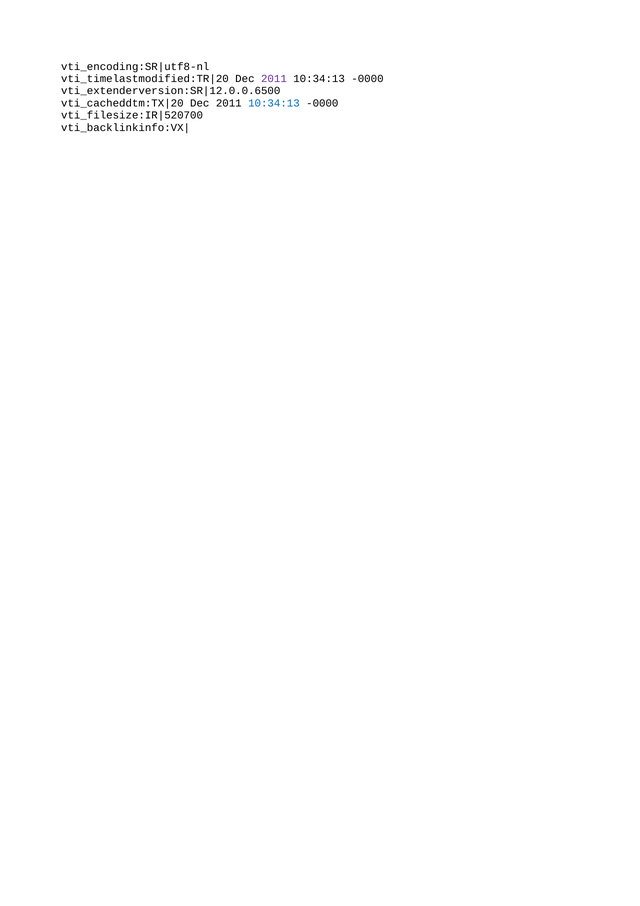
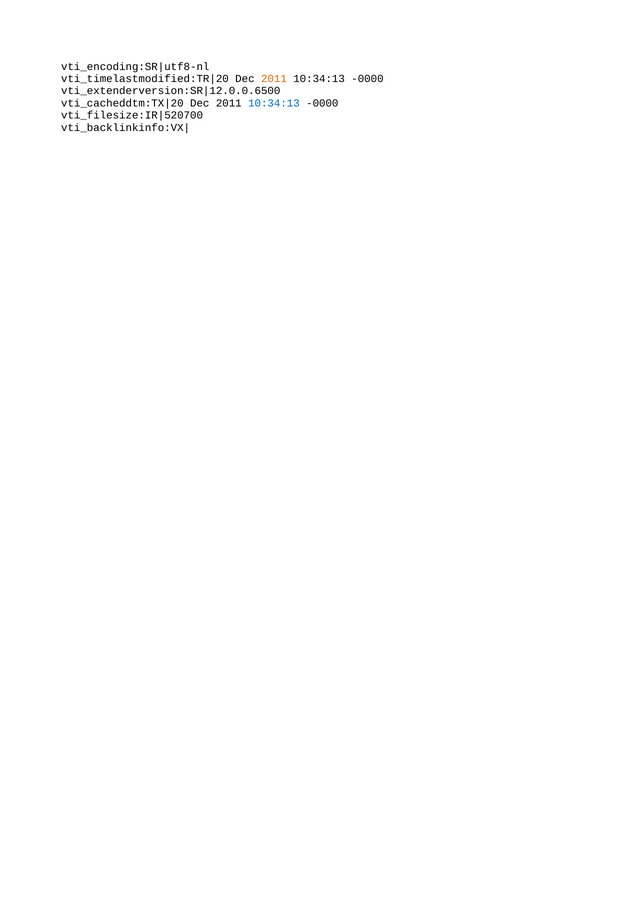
2011 at (274, 79) colour: purple -> orange
